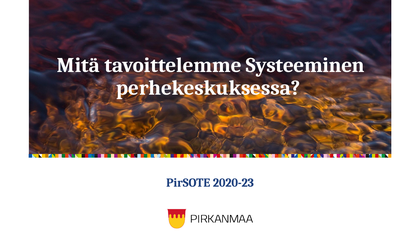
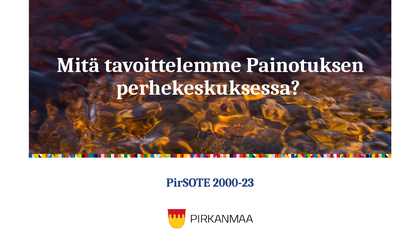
Systeeminen: Systeeminen -> Painotuksen
2020-23: 2020-23 -> 2000-23
